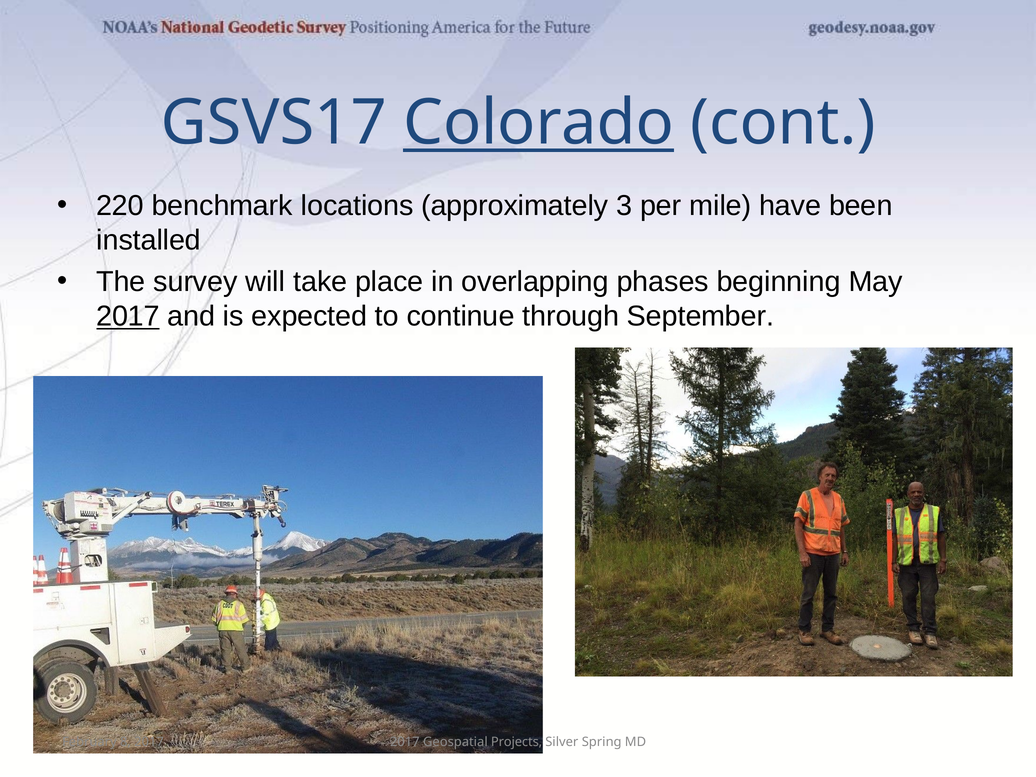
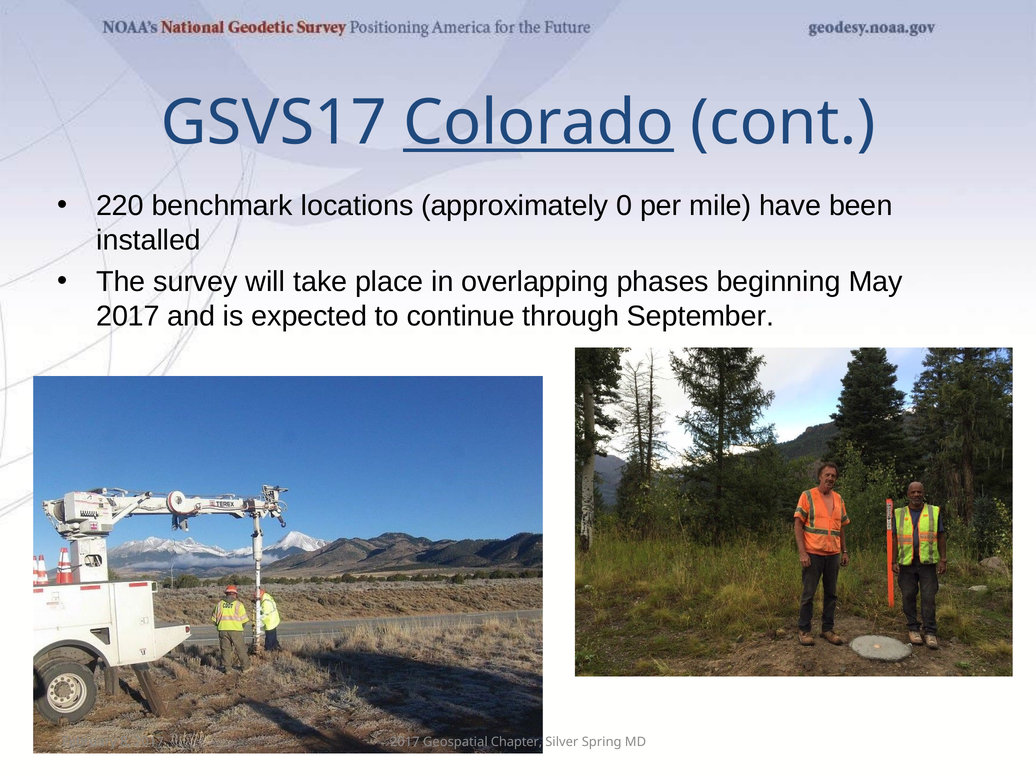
3: 3 -> 0
2017 at (128, 316) underline: present -> none
Projects: Projects -> Chapter
